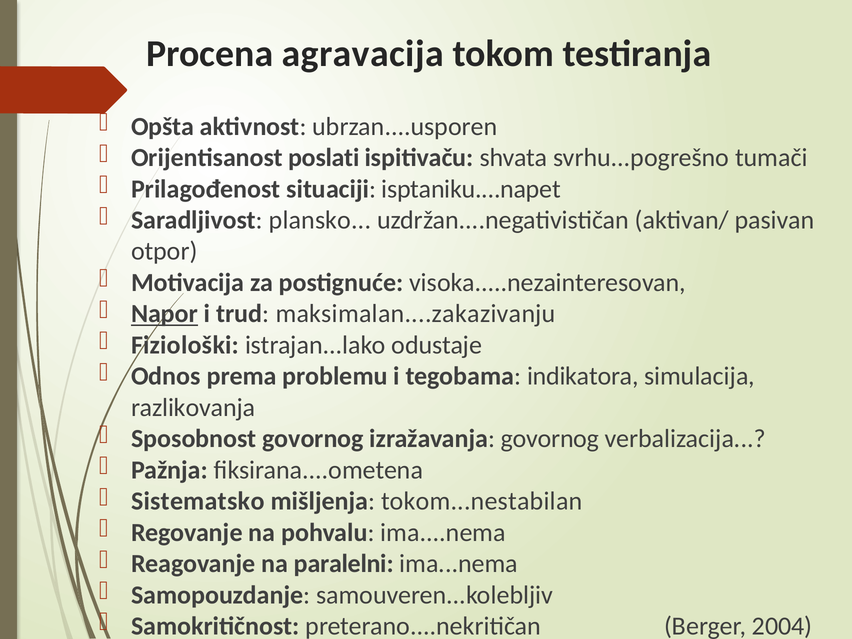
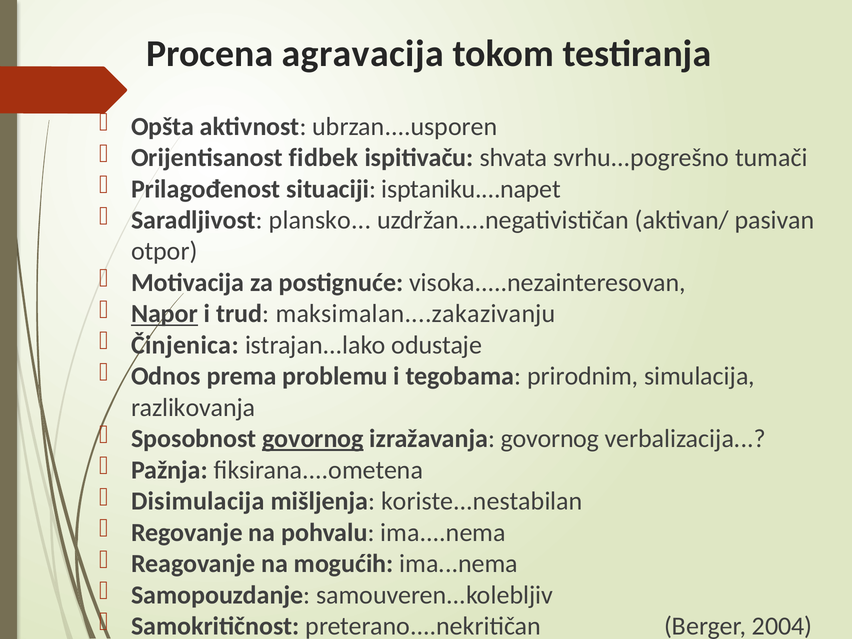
poslati: poslati -> fidbek
Fiziološki: Fiziološki -> Činjenica
indikatora: indikatora -> prirodnim
govornog at (313, 439) underline: none -> present
Sistematsko: Sistematsko -> Disimulacija
tokom...nestabilan: tokom...nestabilan -> koriste...nestabilan
paralelni: paralelni -> mogućih
